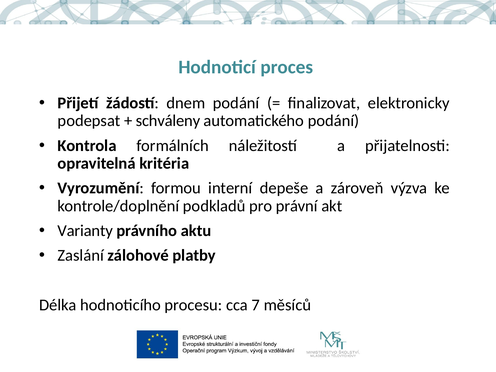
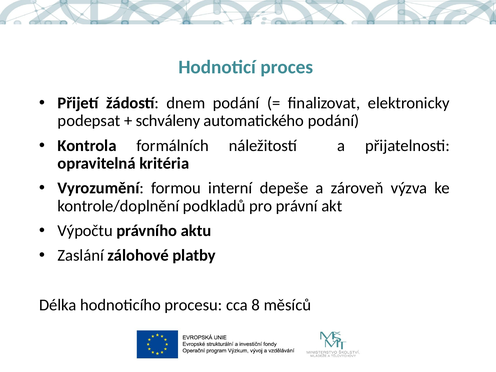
Varianty: Varianty -> Výpočtu
7: 7 -> 8
